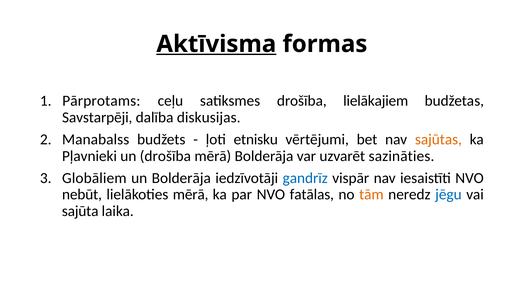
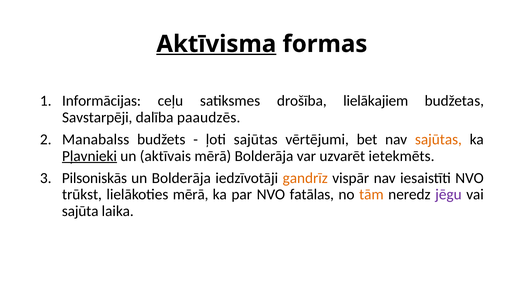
Pārprotams: Pārprotams -> Informācijas
diskusijas: diskusijas -> paaudzēs
ļoti etnisku: etnisku -> sajūtas
Pļavnieki underline: none -> present
un drošība: drošība -> aktīvais
sazināties: sazināties -> ietekmēts
Globāliem: Globāliem -> Pilsoniskās
gandrīz colour: blue -> orange
nebūt: nebūt -> trūkst
jēgu colour: blue -> purple
